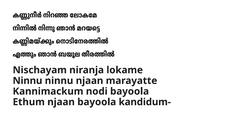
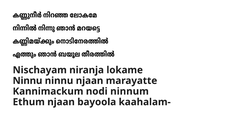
nodi bayoola: bayoola -> ninnum
kandidum-: kandidum- -> kaahalam-
